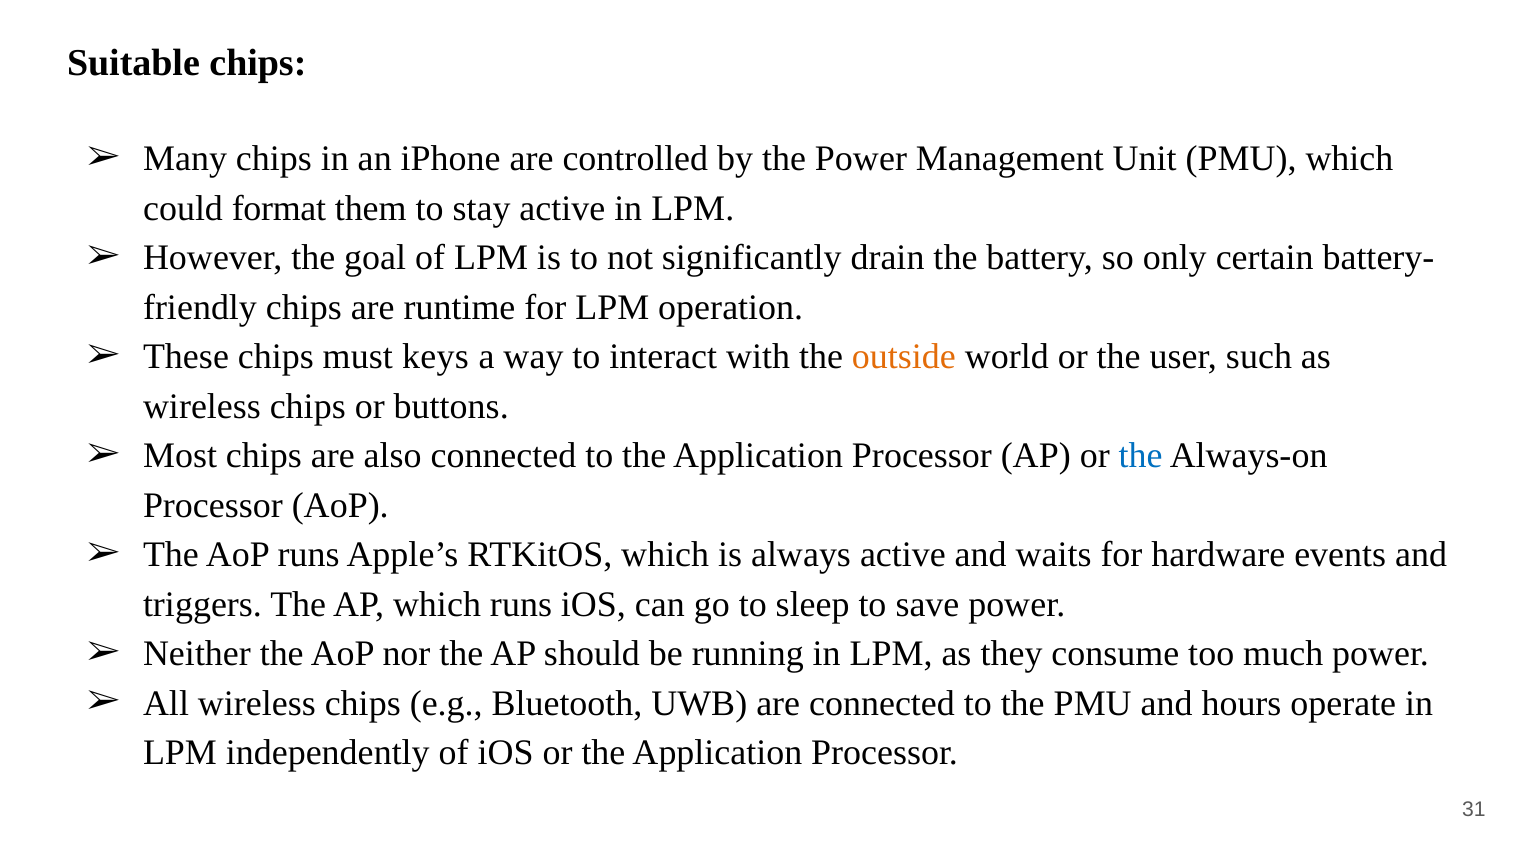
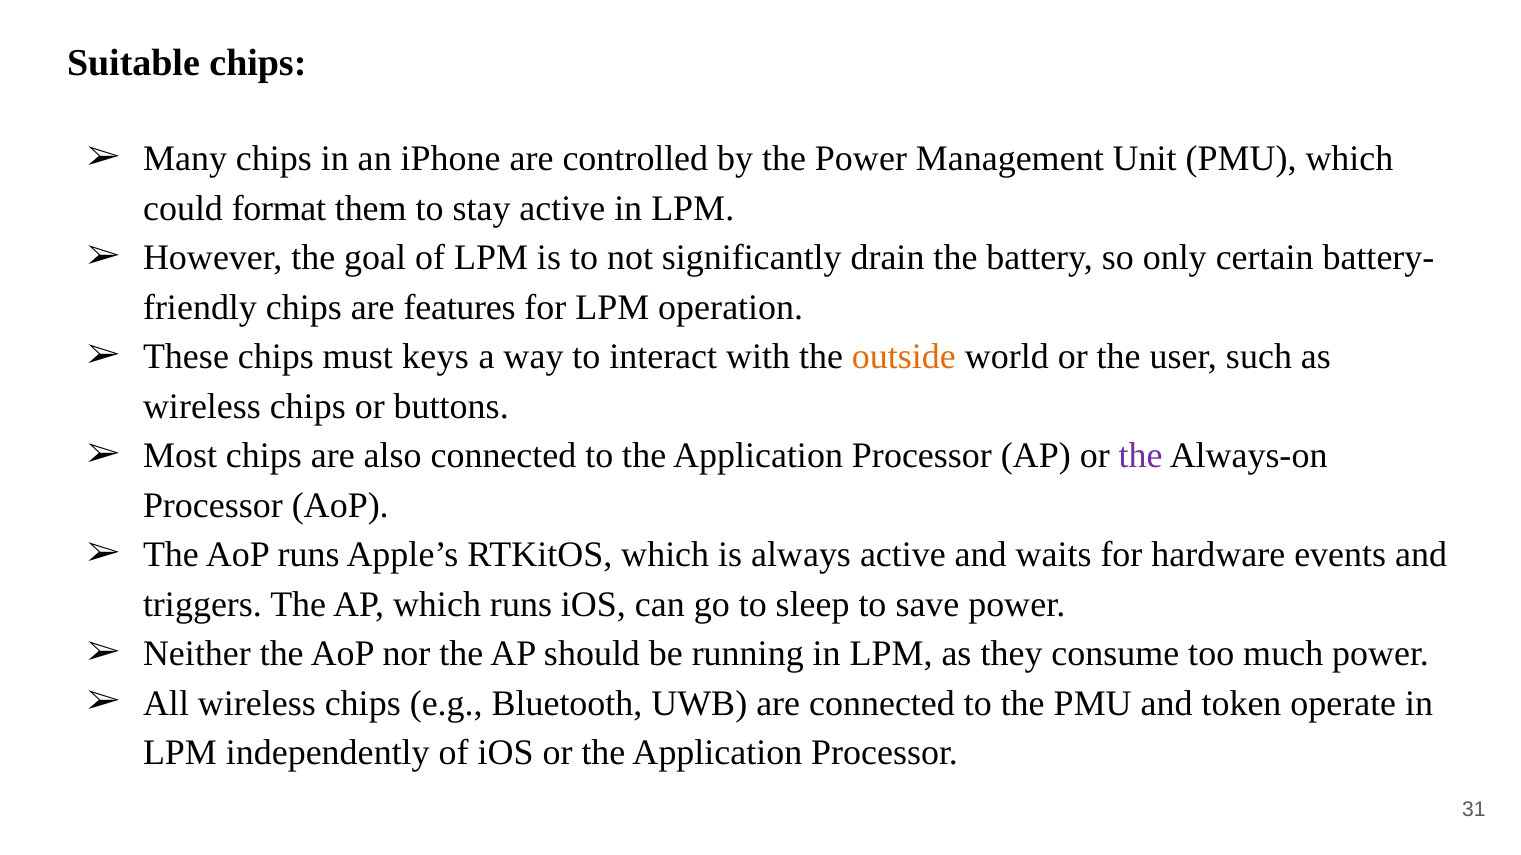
runtime: runtime -> features
the at (1141, 456) colour: blue -> purple
hours: hours -> token
